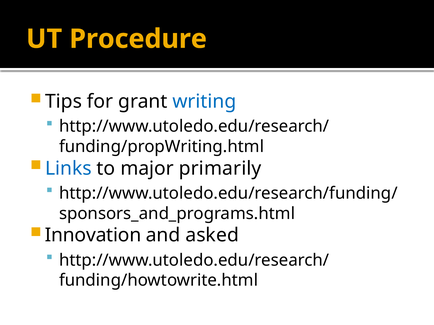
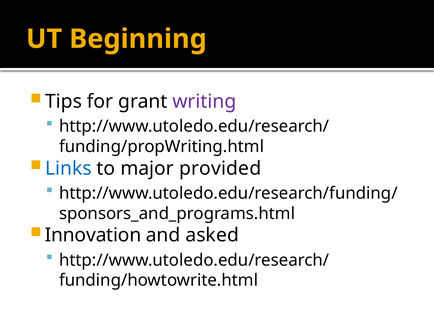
Procedure: Procedure -> Beginning
writing colour: blue -> purple
primarily: primarily -> provided
